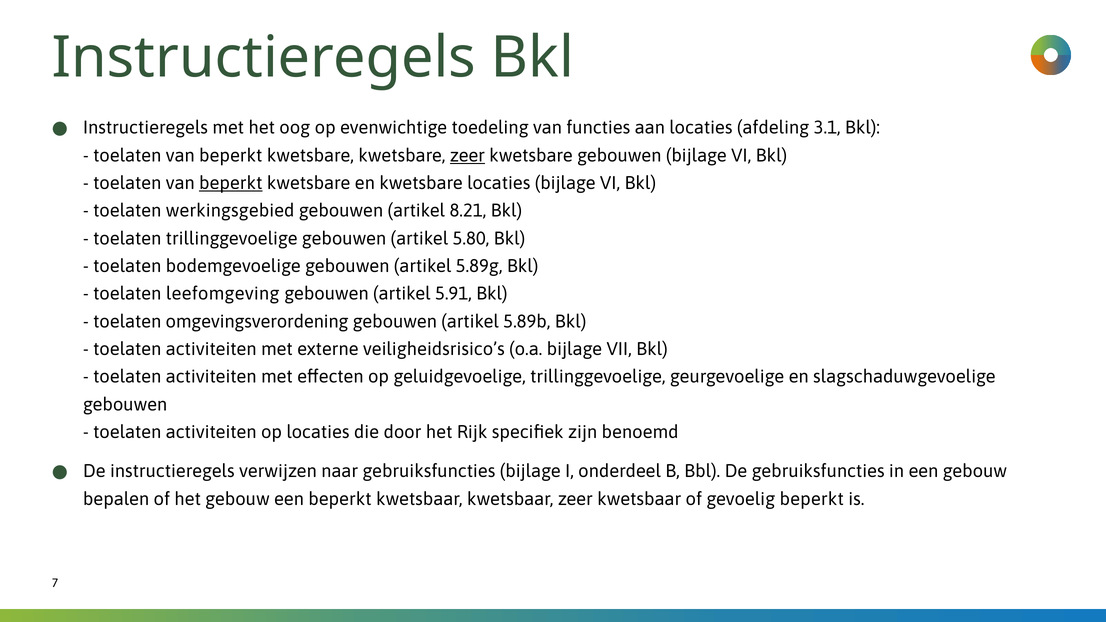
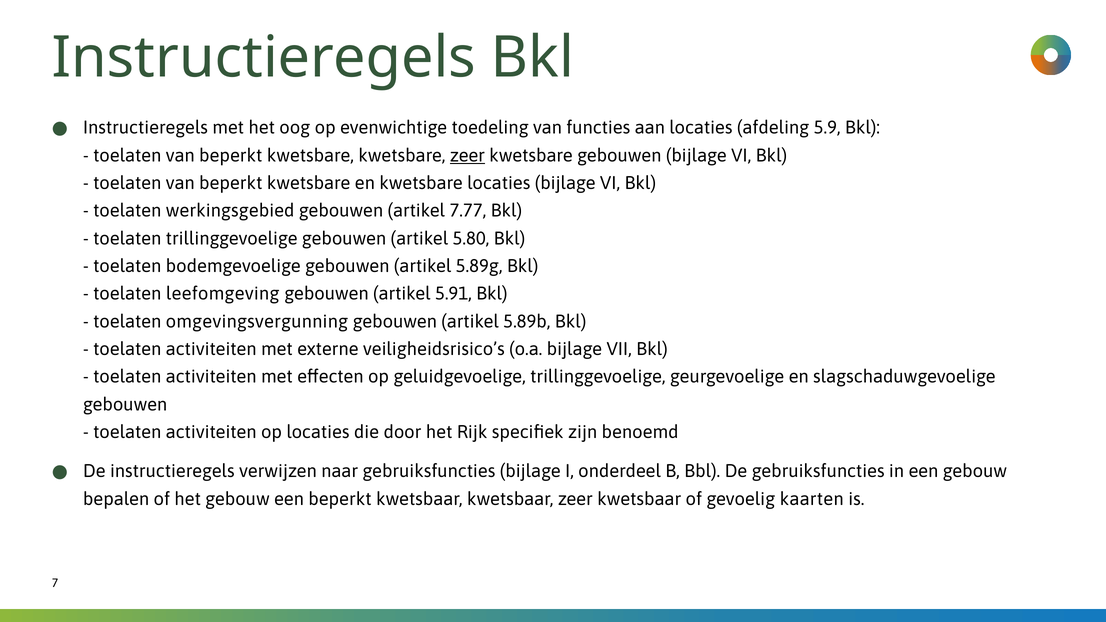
3.1: 3.1 -> 5.9
beperkt at (231, 183) underline: present -> none
8.21: 8.21 -> 7.77
omgevingsverordening: omgevingsverordening -> omgevingsvergunning
gevoelig beperkt: beperkt -> kaarten
